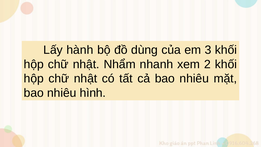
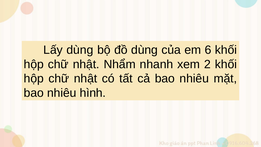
Lấy hành: hành -> dùng
3: 3 -> 6
